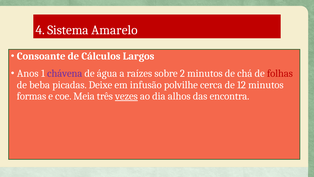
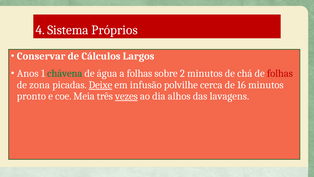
Amarelo: Amarelo -> Próprios
Consoante: Consoante -> Conservar
chávena colour: purple -> green
a raízes: raízes -> folhas
beba: beba -> zona
Deixe underline: none -> present
12: 12 -> 16
formas: formas -> pronto
encontra: encontra -> lavagens
